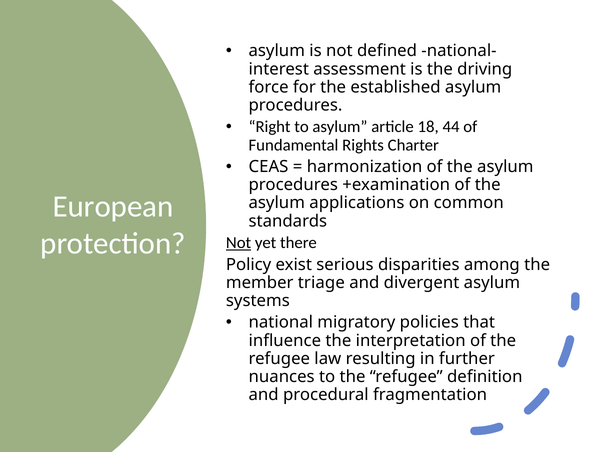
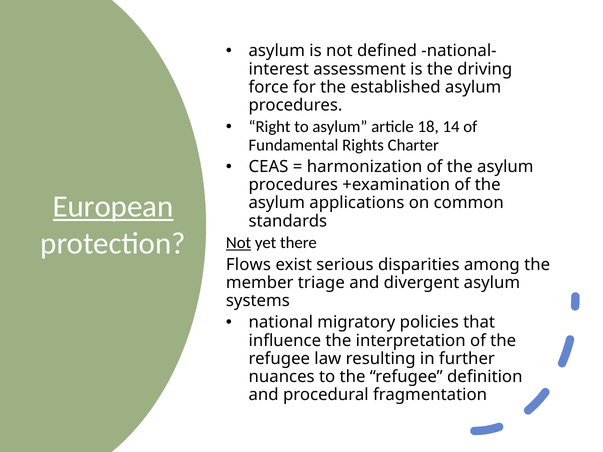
44: 44 -> 14
European underline: none -> present
Policy: Policy -> Flows
